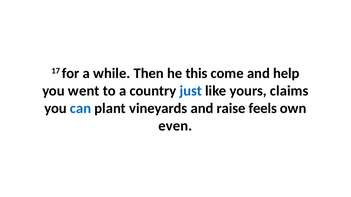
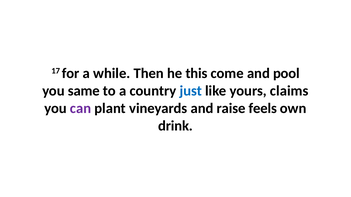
help: help -> pool
went: went -> same
can colour: blue -> purple
even: even -> drink
